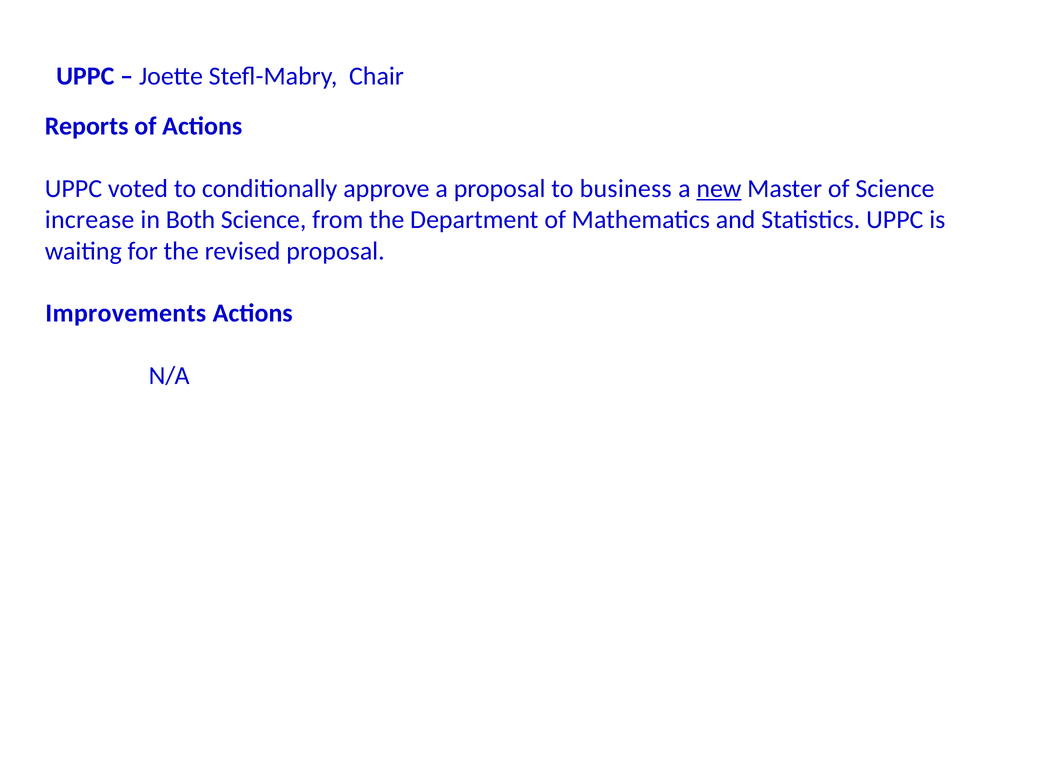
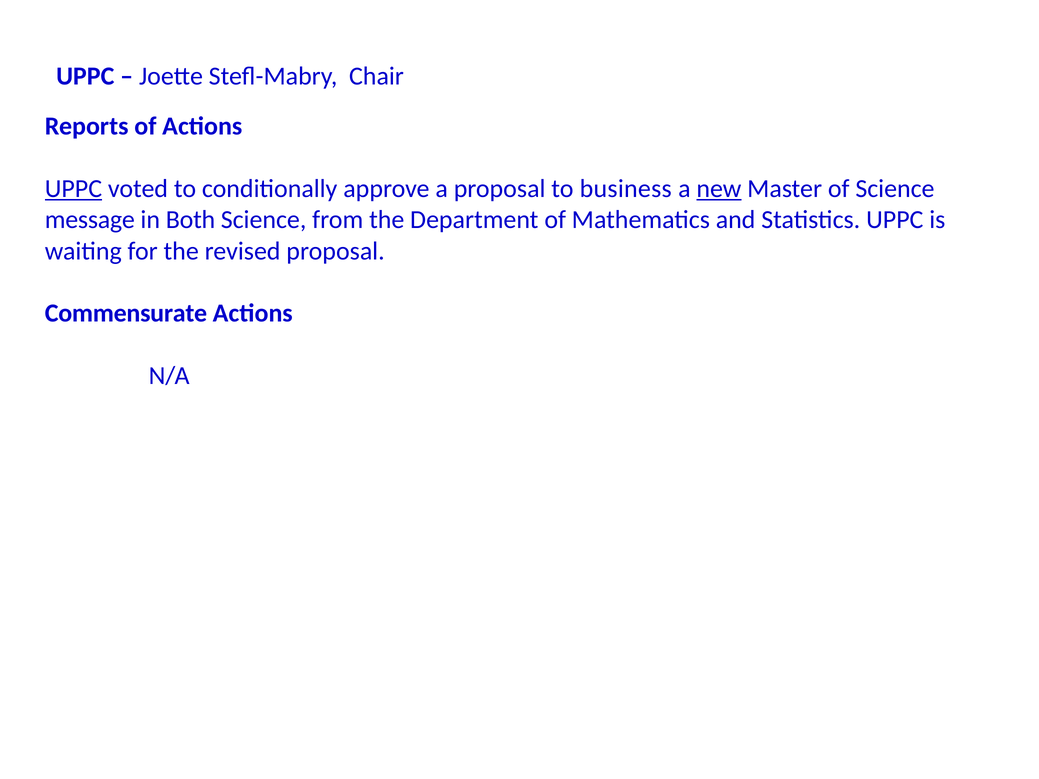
UPPC at (73, 189) underline: none -> present
increase: increase -> message
Improvements: Improvements -> Commensurate
